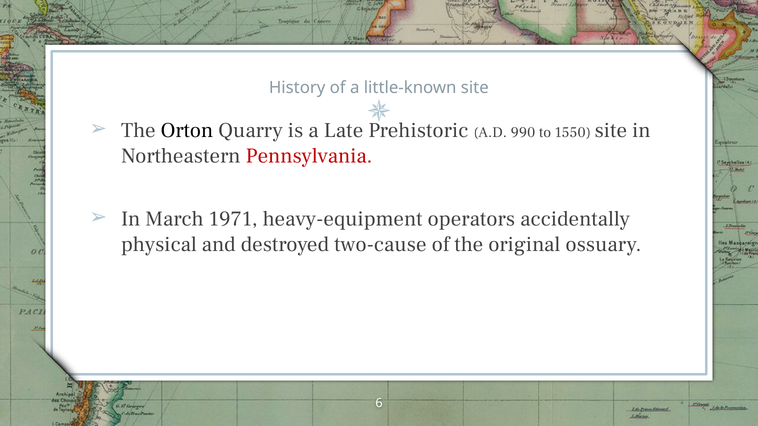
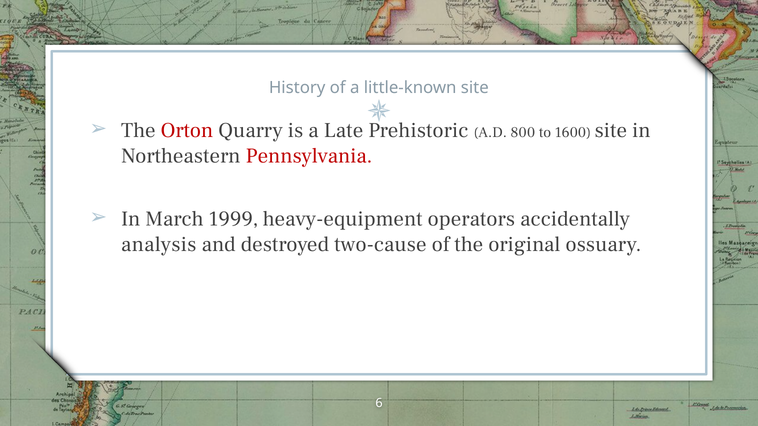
Orton colour: black -> red
990: 990 -> 800
1550: 1550 -> 1600
1971: 1971 -> 1999
physical: physical -> analysis
